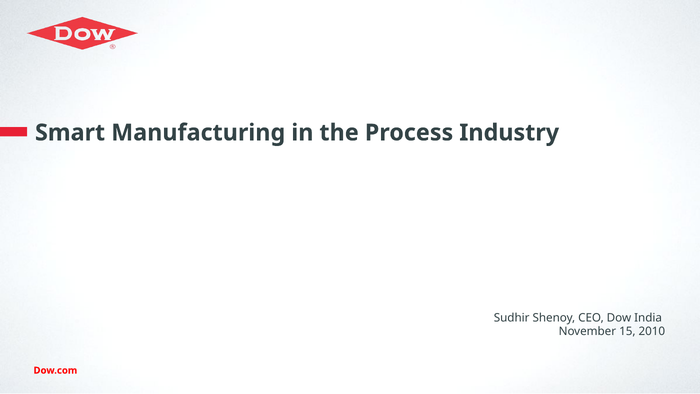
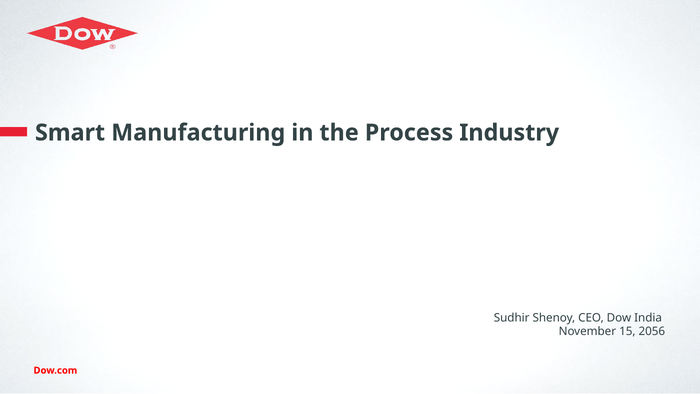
2010: 2010 -> 2056
